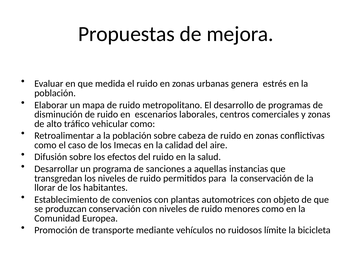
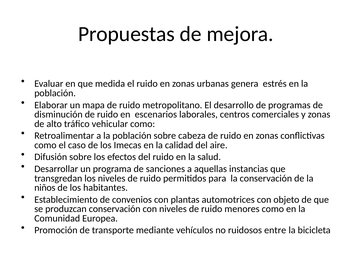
llorar: llorar -> niños
límite: límite -> entre
